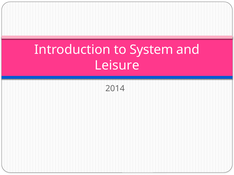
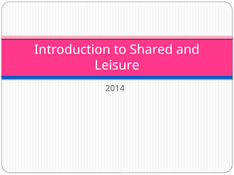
System: System -> Shared
